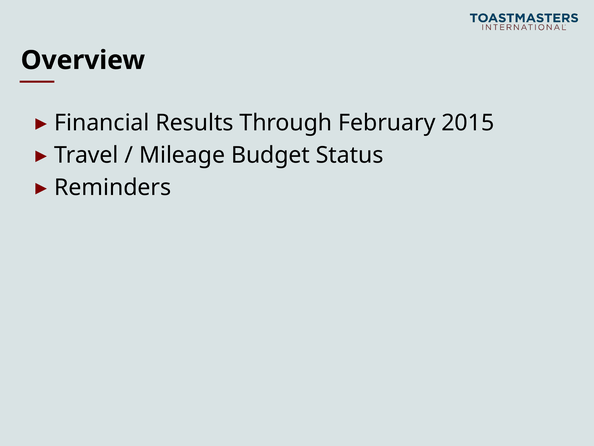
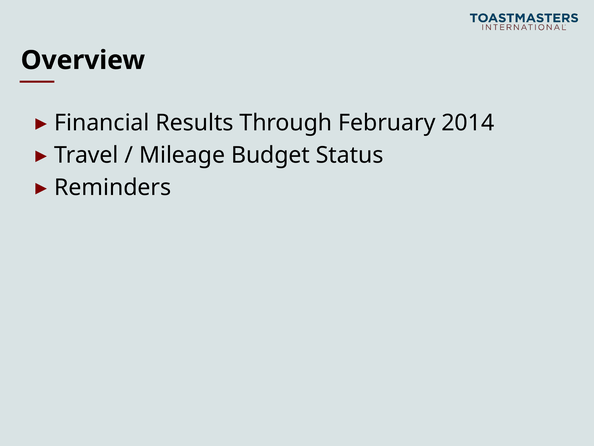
2015: 2015 -> 2014
